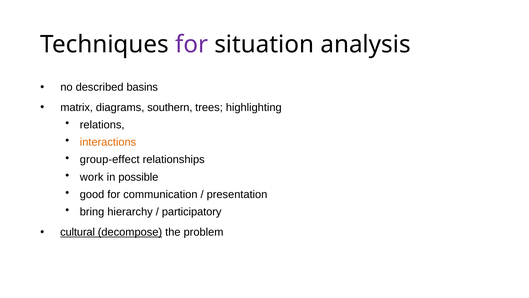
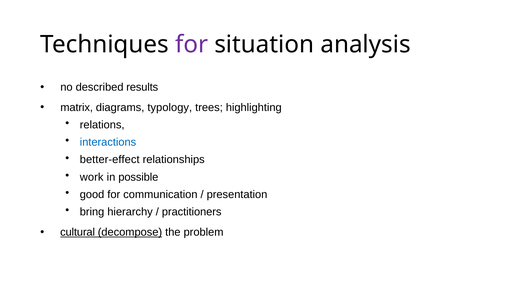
basins: basins -> results
southern: southern -> typology
interactions colour: orange -> blue
group-effect: group-effect -> better-effect
participatory: participatory -> practitioners
